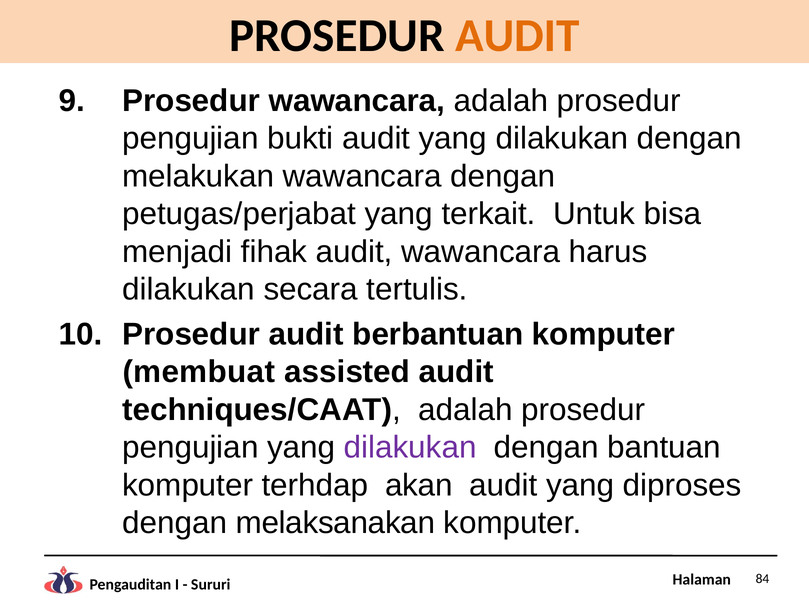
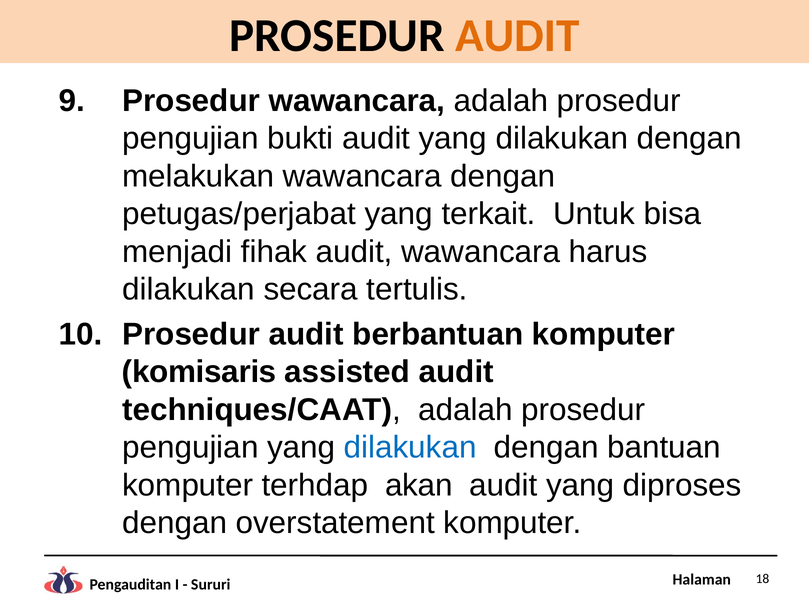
membuat: membuat -> komisaris
dilakukan at (410, 448) colour: purple -> blue
melaksanakan: melaksanakan -> overstatement
84: 84 -> 18
